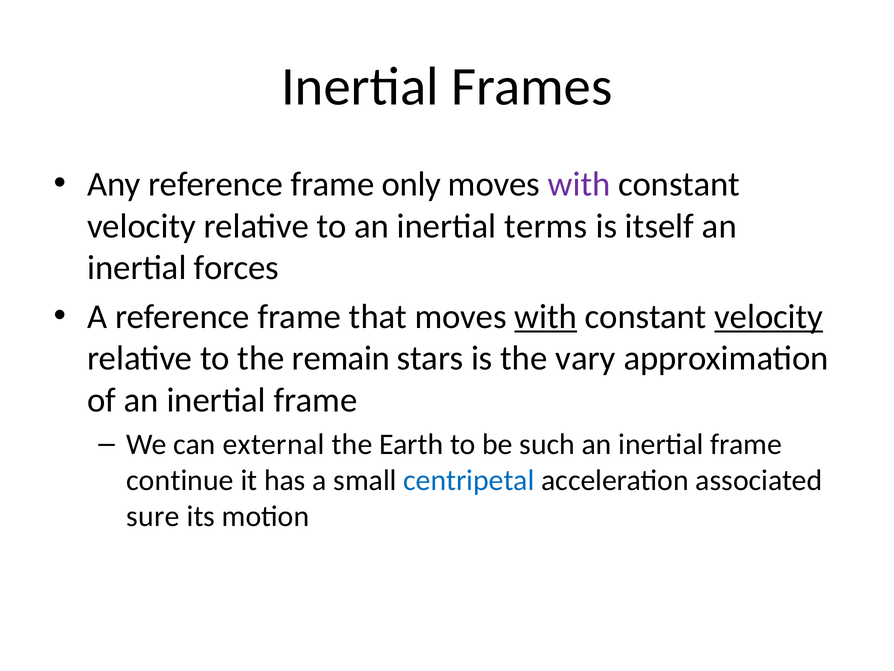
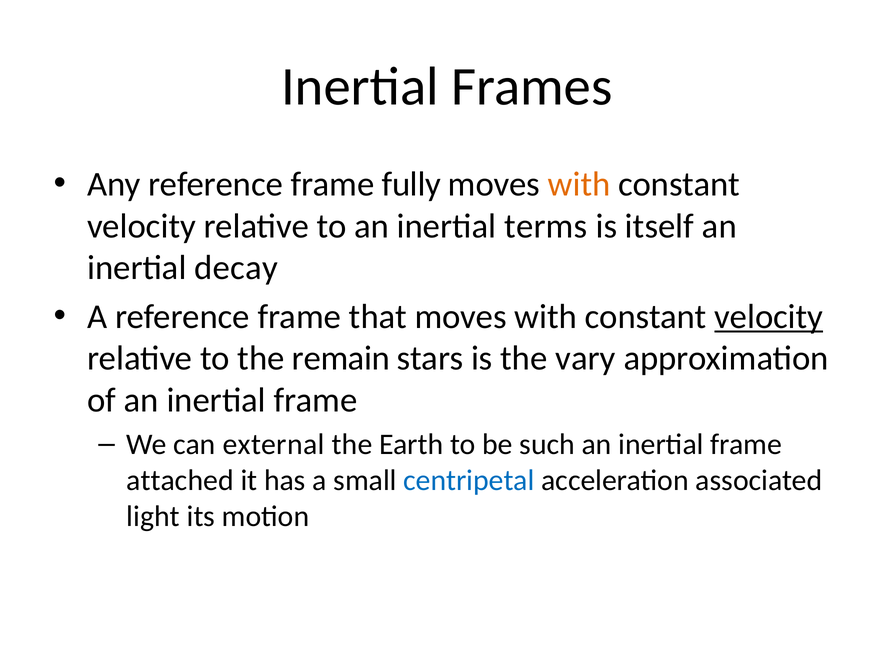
only: only -> fully
with at (579, 184) colour: purple -> orange
forces: forces -> decay
with at (546, 316) underline: present -> none
continue: continue -> attached
sure: sure -> light
